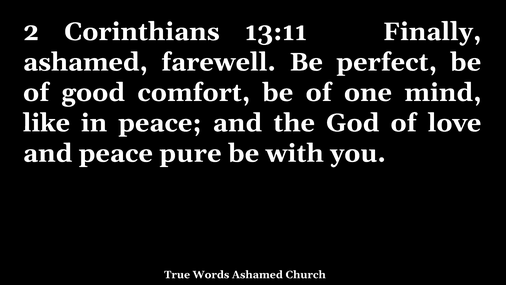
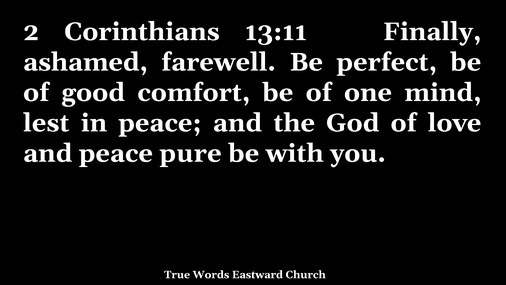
like: like -> lest
Words Ashamed: Ashamed -> Eastward
